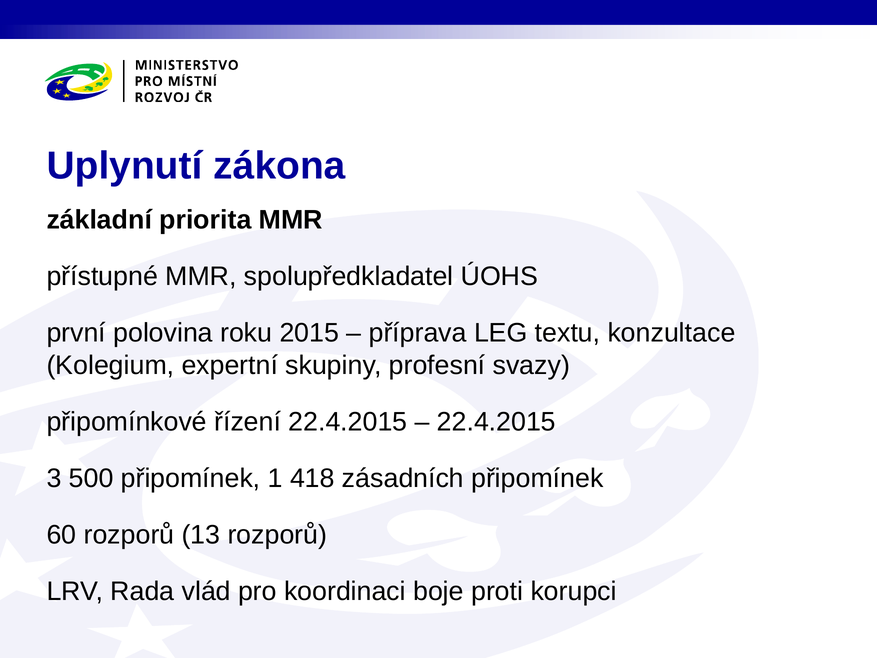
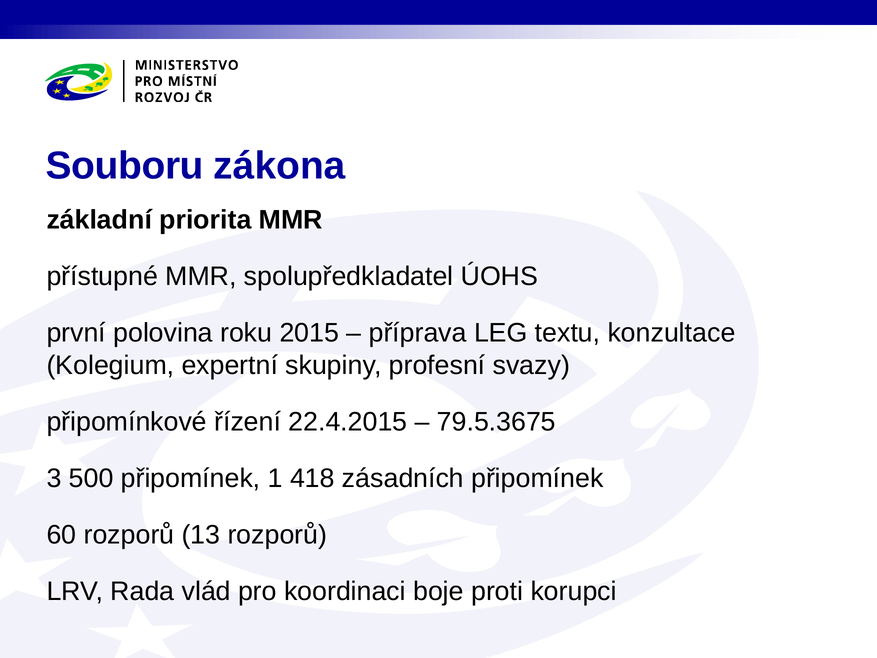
Uplynutí: Uplynutí -> Souboru
22.4.2015 at (496, 422): 22.4.2015 -> 79.5.3675
